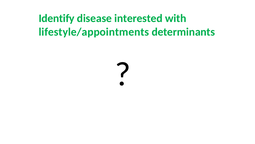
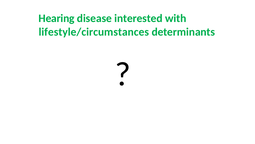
Identify: Identify -> Hearing
lifestyle/appointments: lifestyle/appointments -> lifestyle/circumstances
